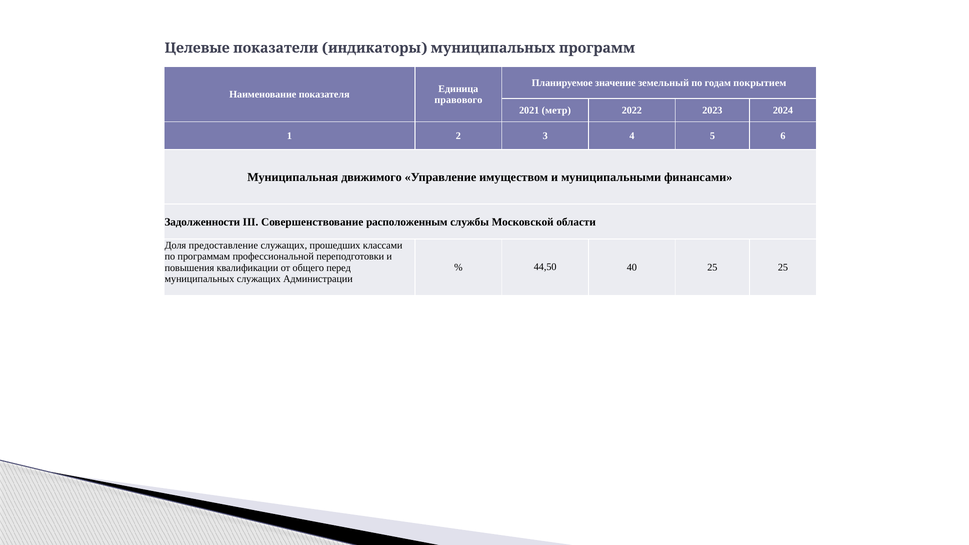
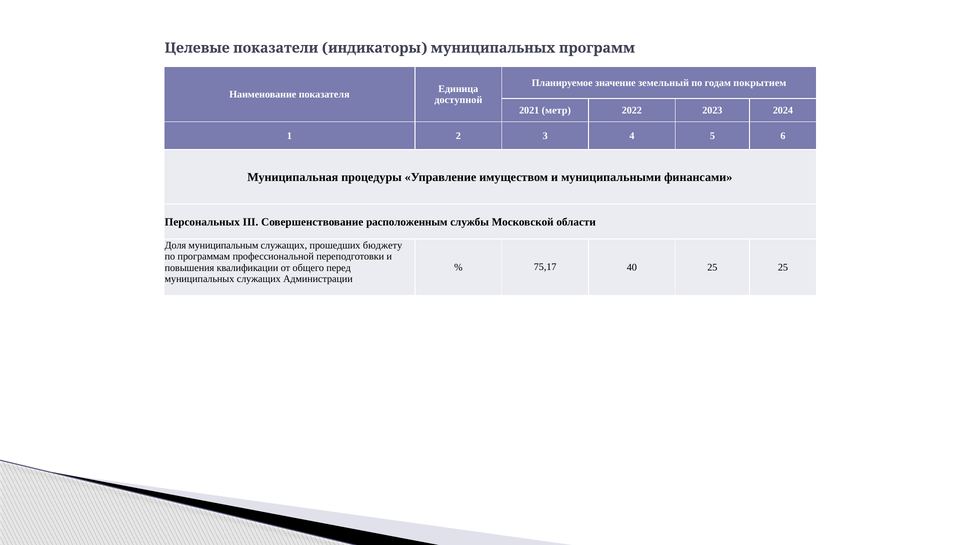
правового: правового -> доступной
движимого: движимого -> процедуры
Задолженности: Задолженности -> Персональных
предоставление: предоставление -> муниципальным
классами: классами -> бюджету
44,50: 44,50 -> 75,17
